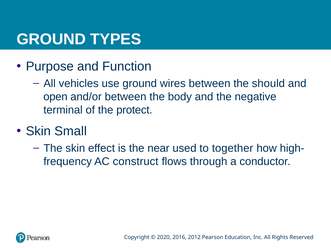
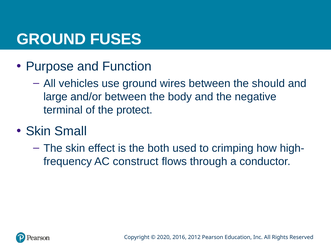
TYPES: TYPES -> FUSES
open: open -> large
near: near -> both
together: together -> crimping
